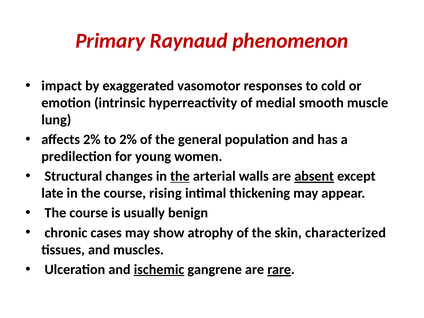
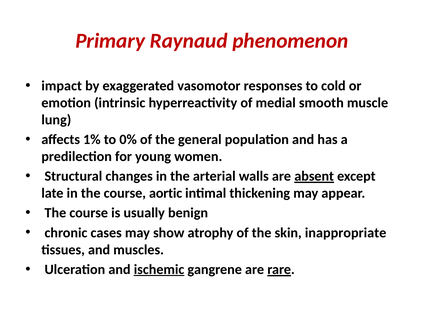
affects 2%: 2% -> 1%
to 2%: 2% -> 0%
the at (180, 176) underline: present -> none
rising: rising -> aortic
characterized: characterized -> inappropriate
